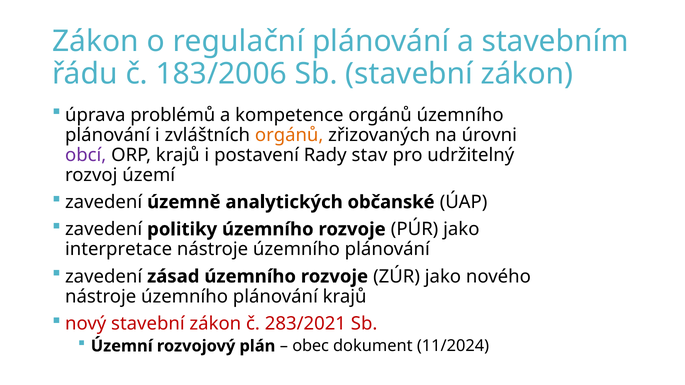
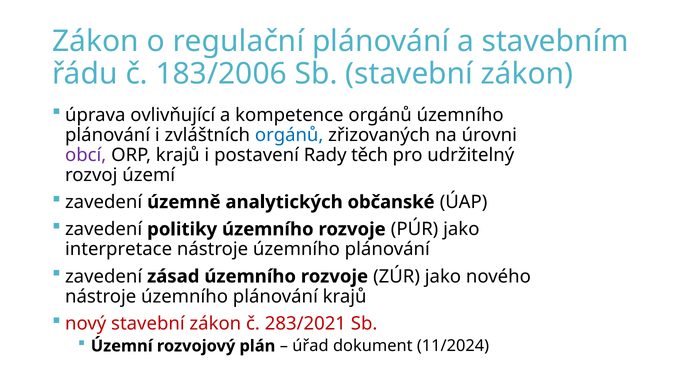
problémů: problémů -> ovlivňující
orgánů at (289, 135) colour: orange -> blue
stav: stav -> těch
obec: obec -> úřad
